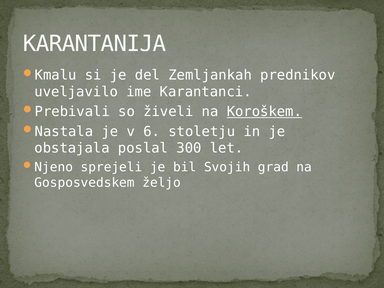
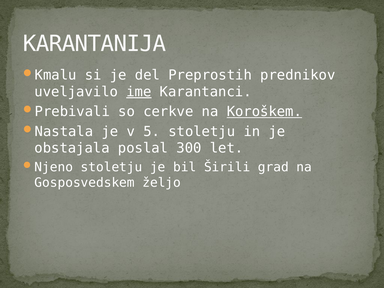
Zemljankah: Zemljankah -> Preprostih
ime underline: none -> present
živeli: živeli -> cerkve
6: 6 -> 5
sprejeli at (112, 167): sprejeli -> stoletju
Svojih: Svojih -> Širili
